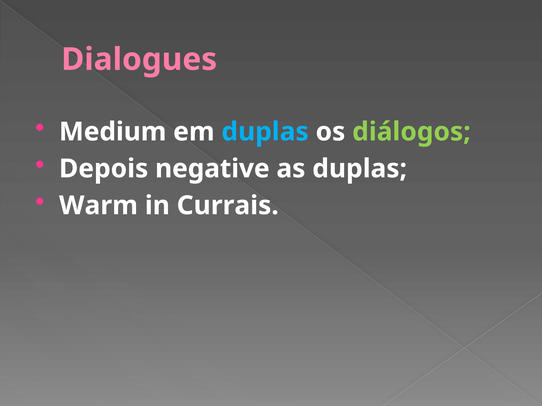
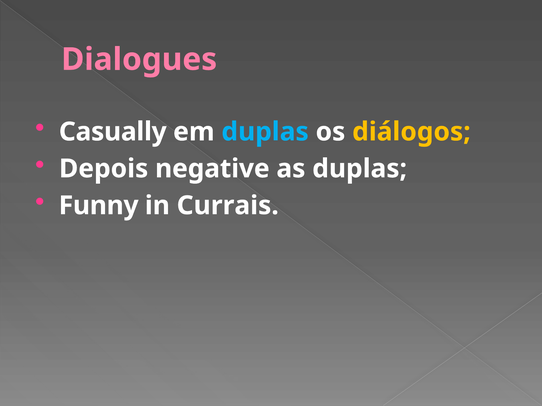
Medium: Medium -> Casually
diálogos colour: light green -> yellow
Warm: Warm -> Funny
